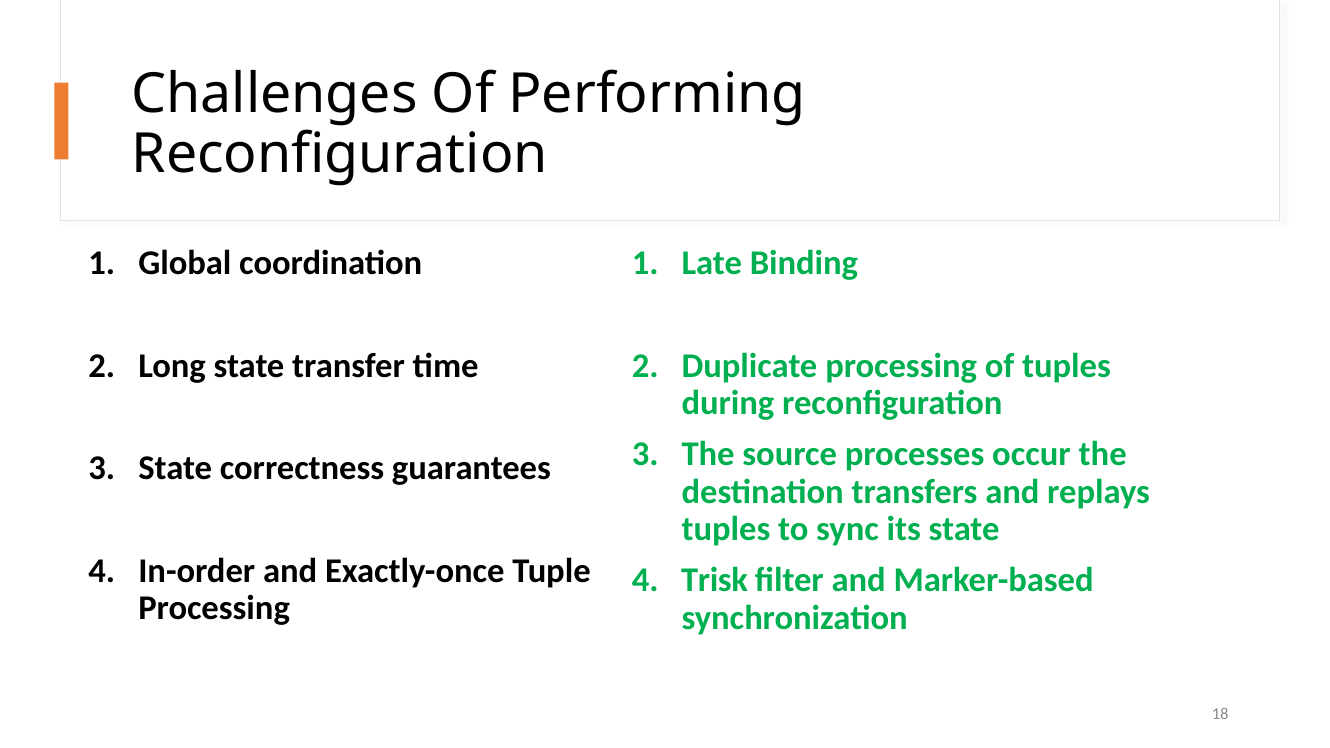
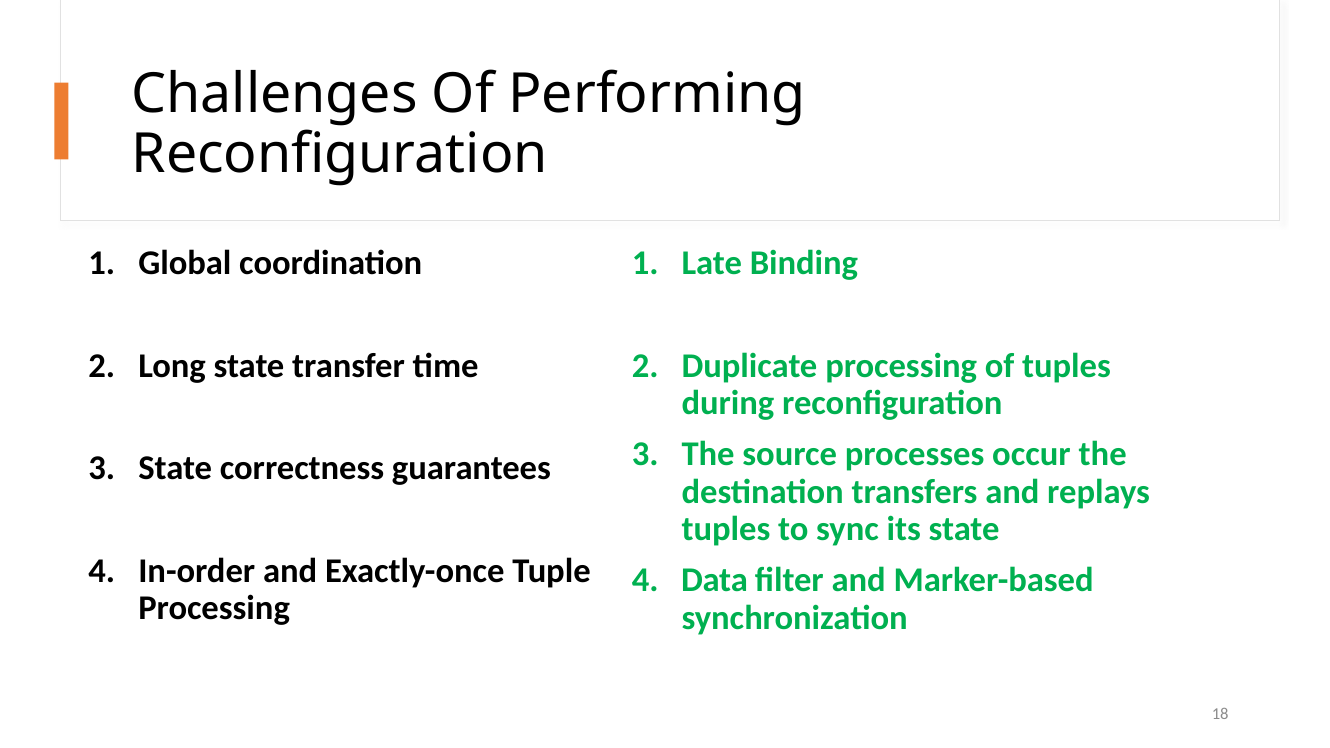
Trisk: Trisk -> Data
